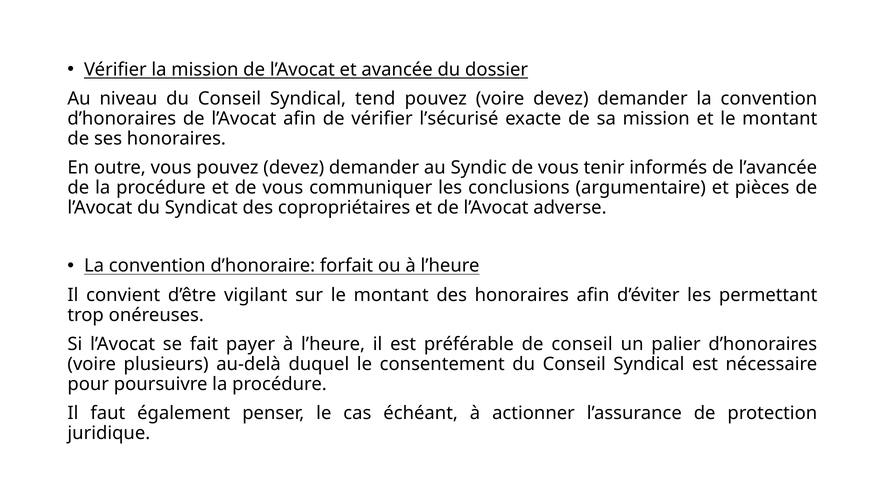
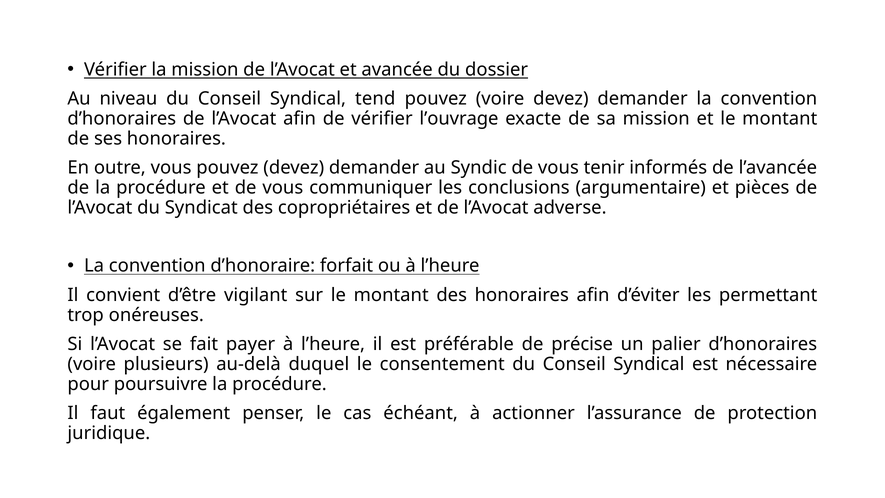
l’sécurisé: l’sécurisé -> l’ouvrage
de conseil: conseil -> précise
